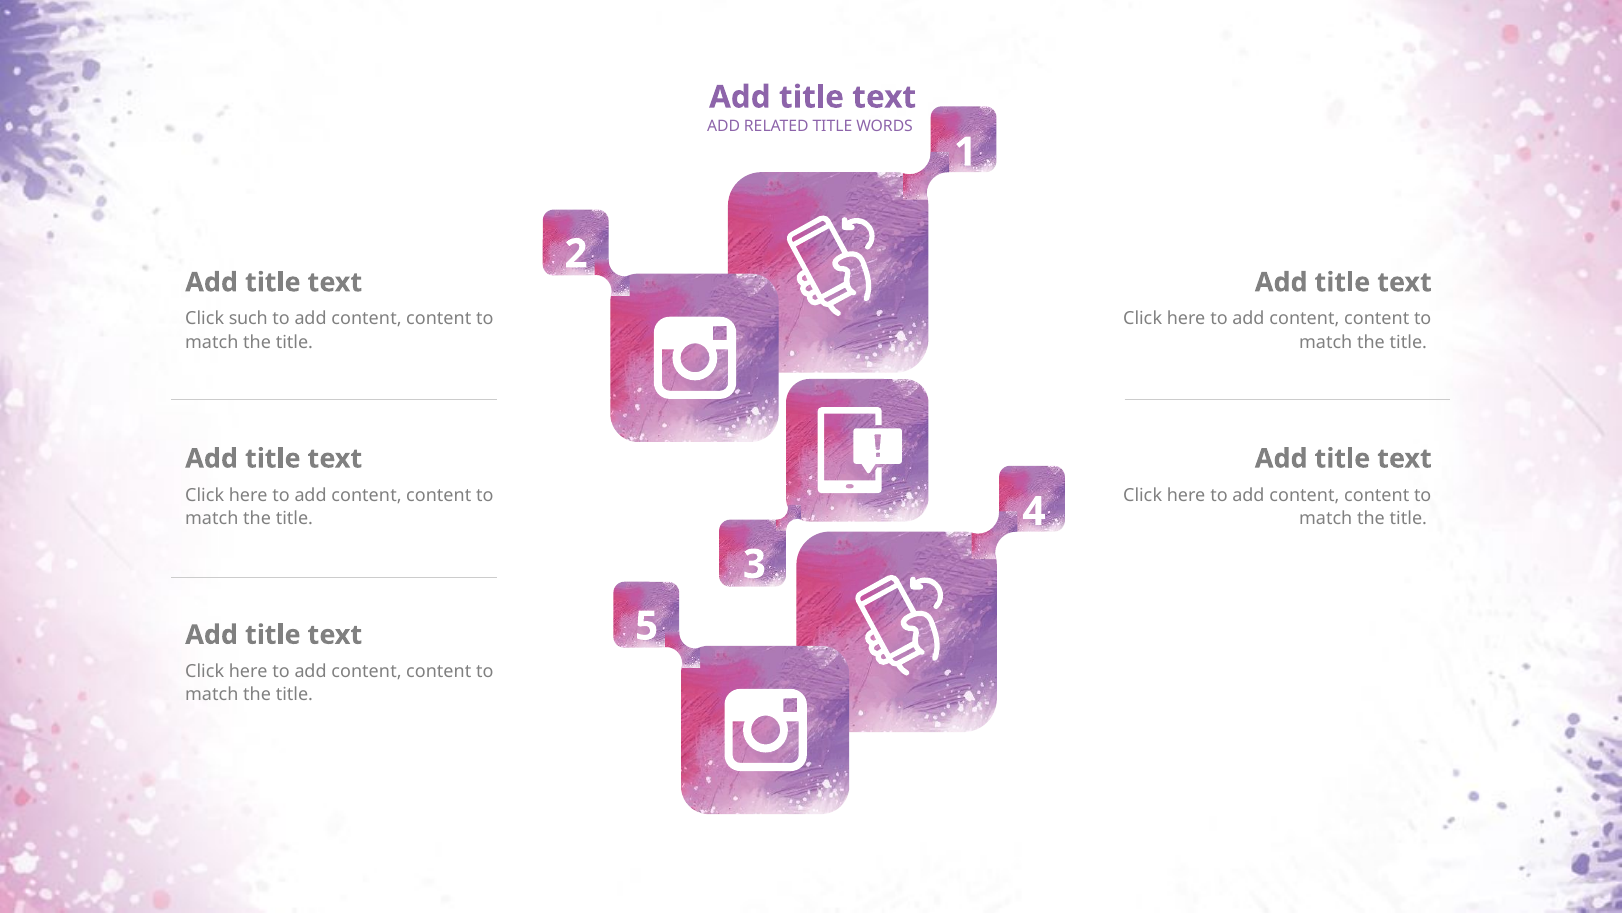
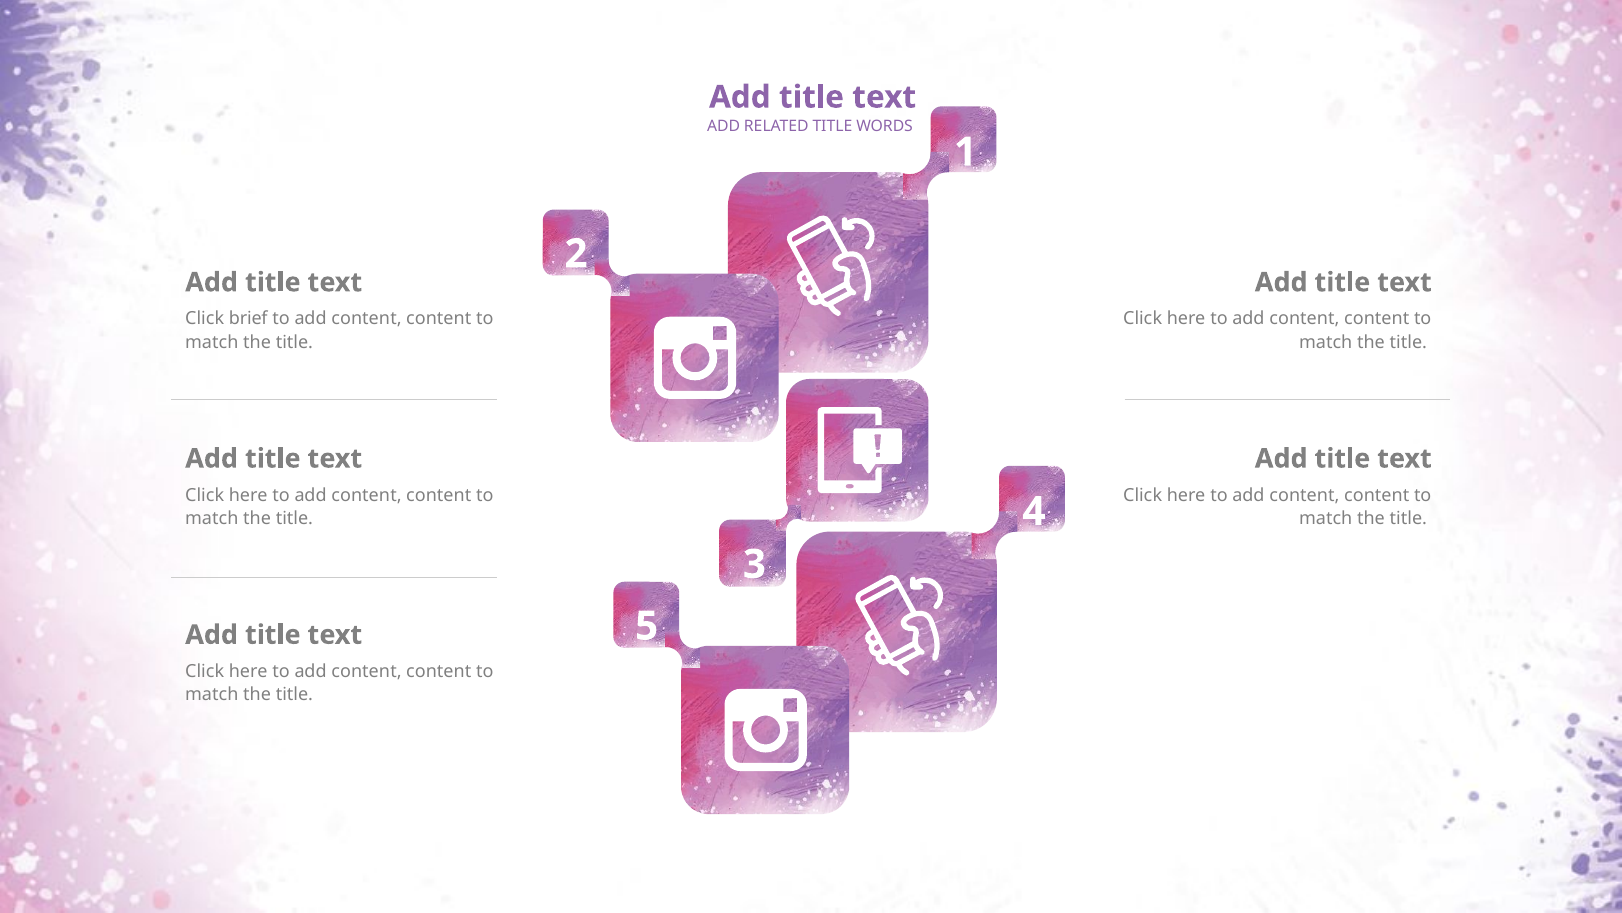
such: such -> brief
